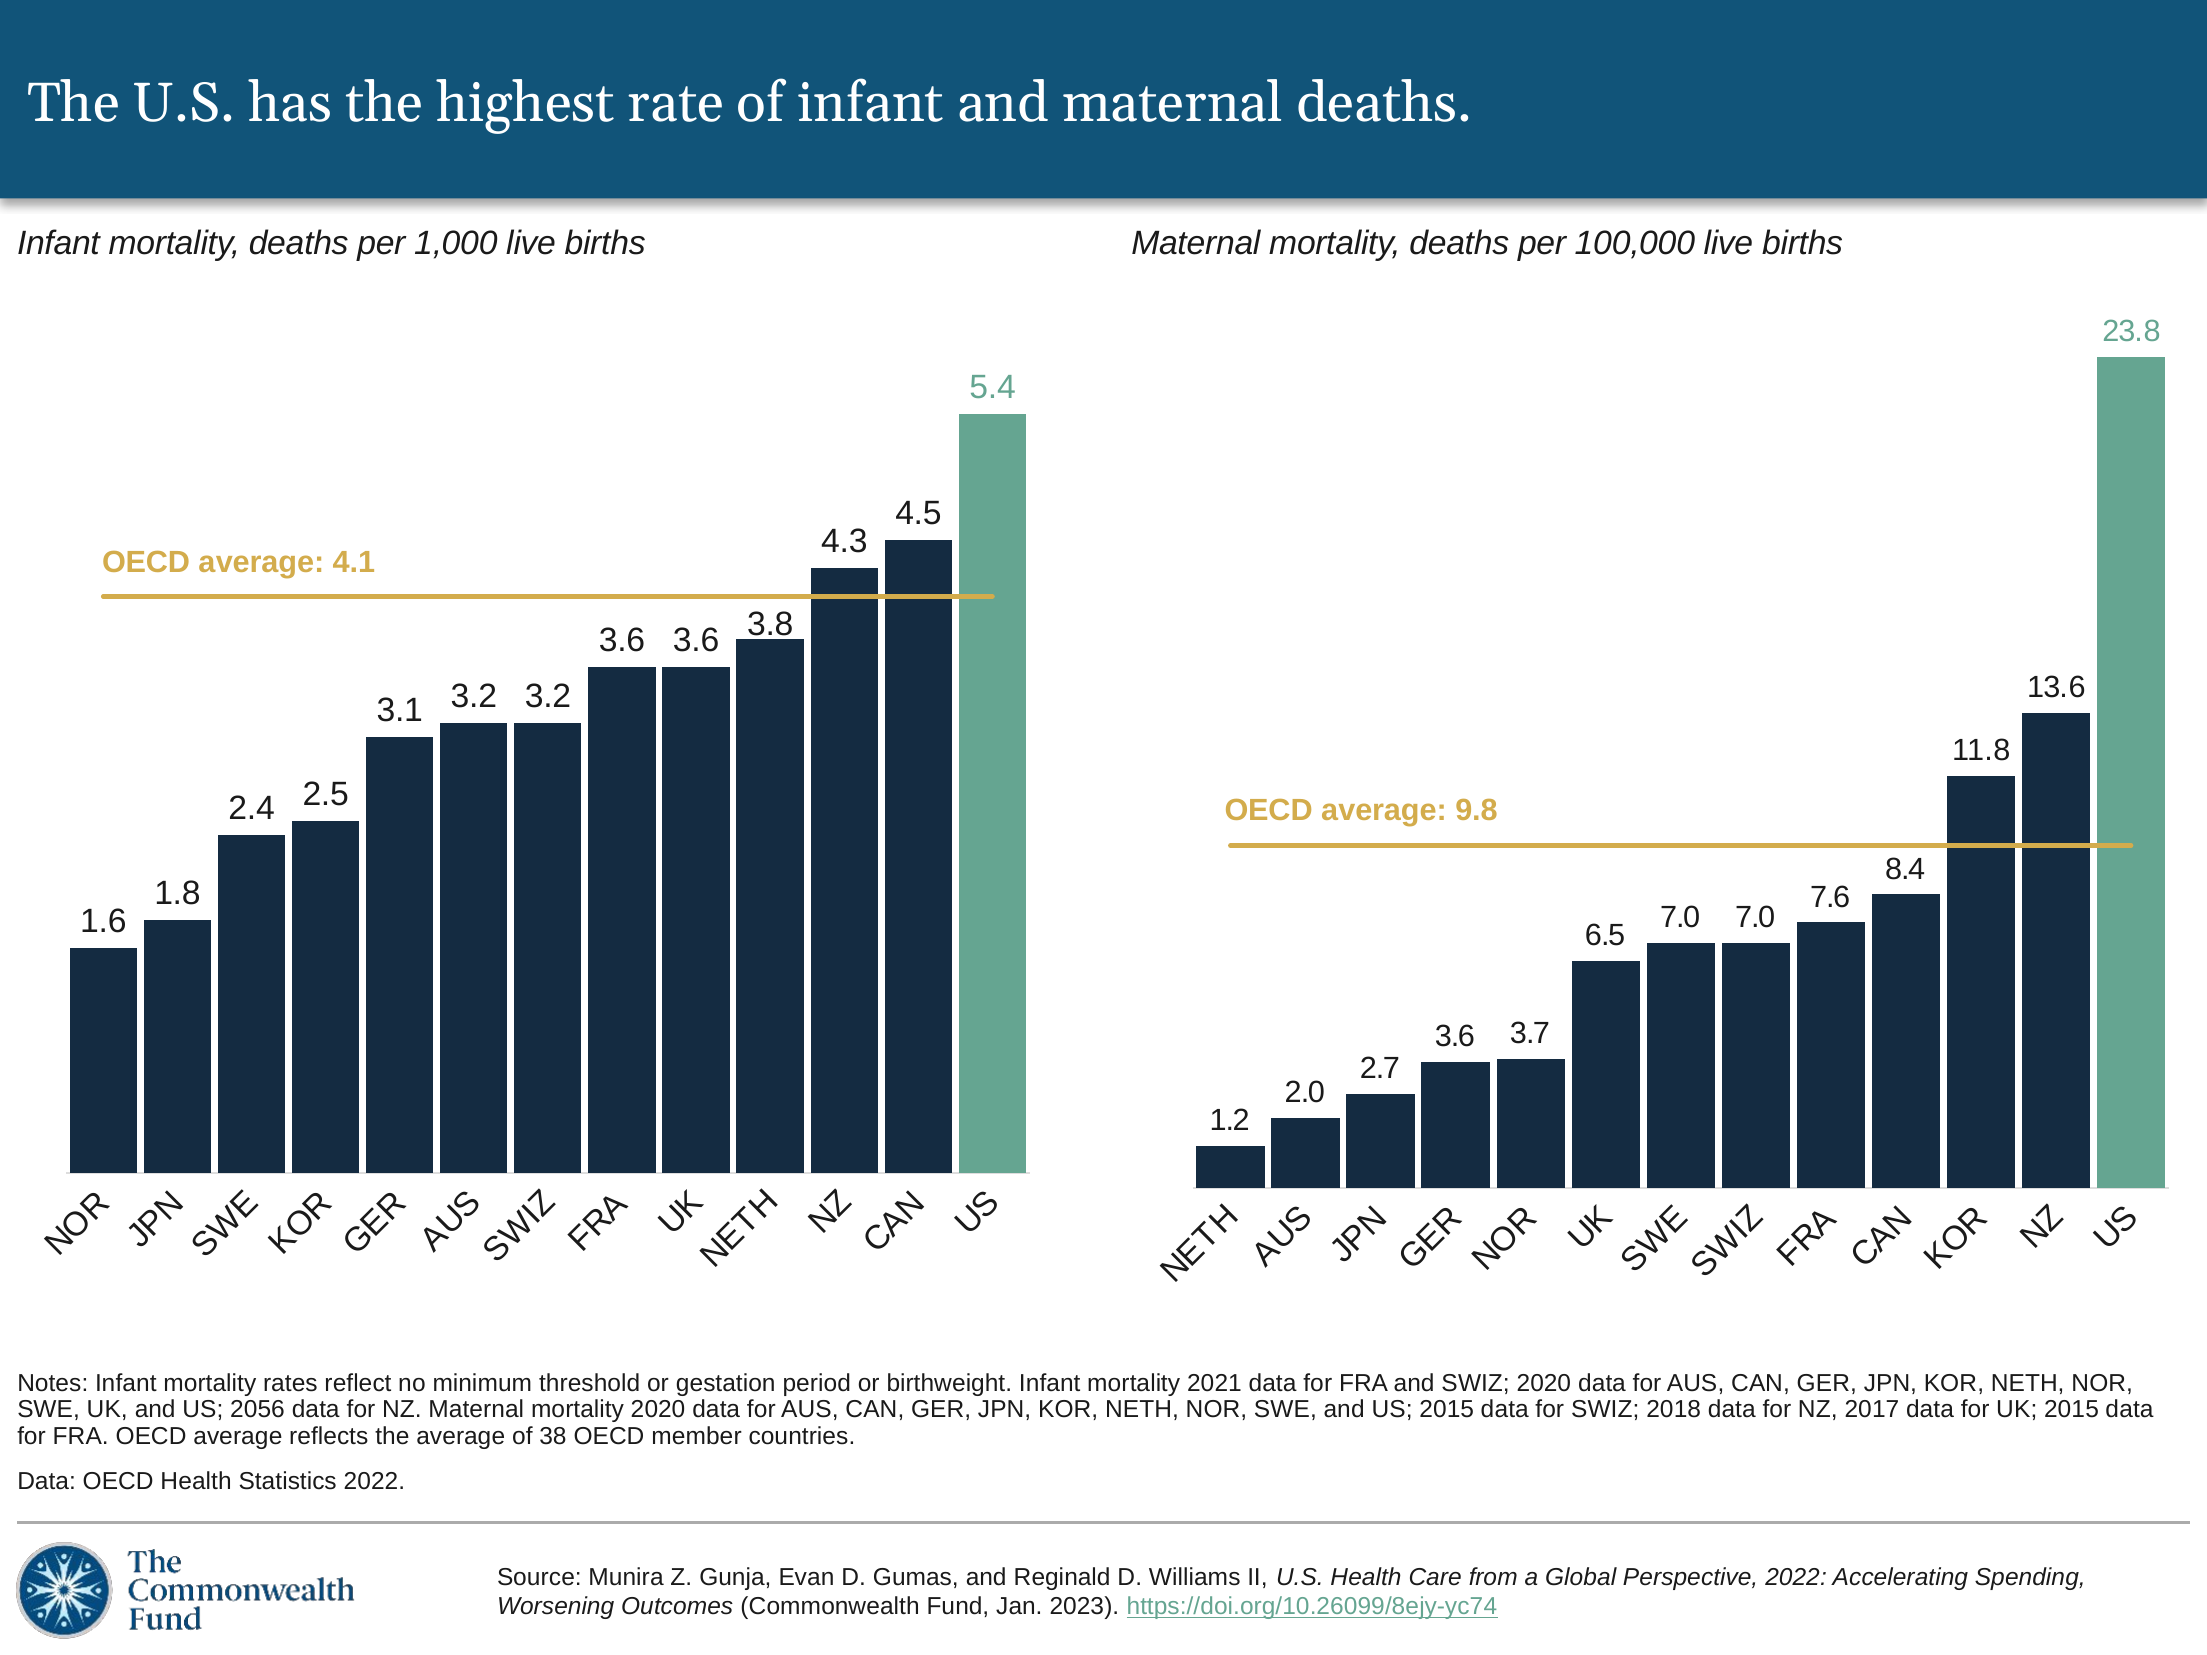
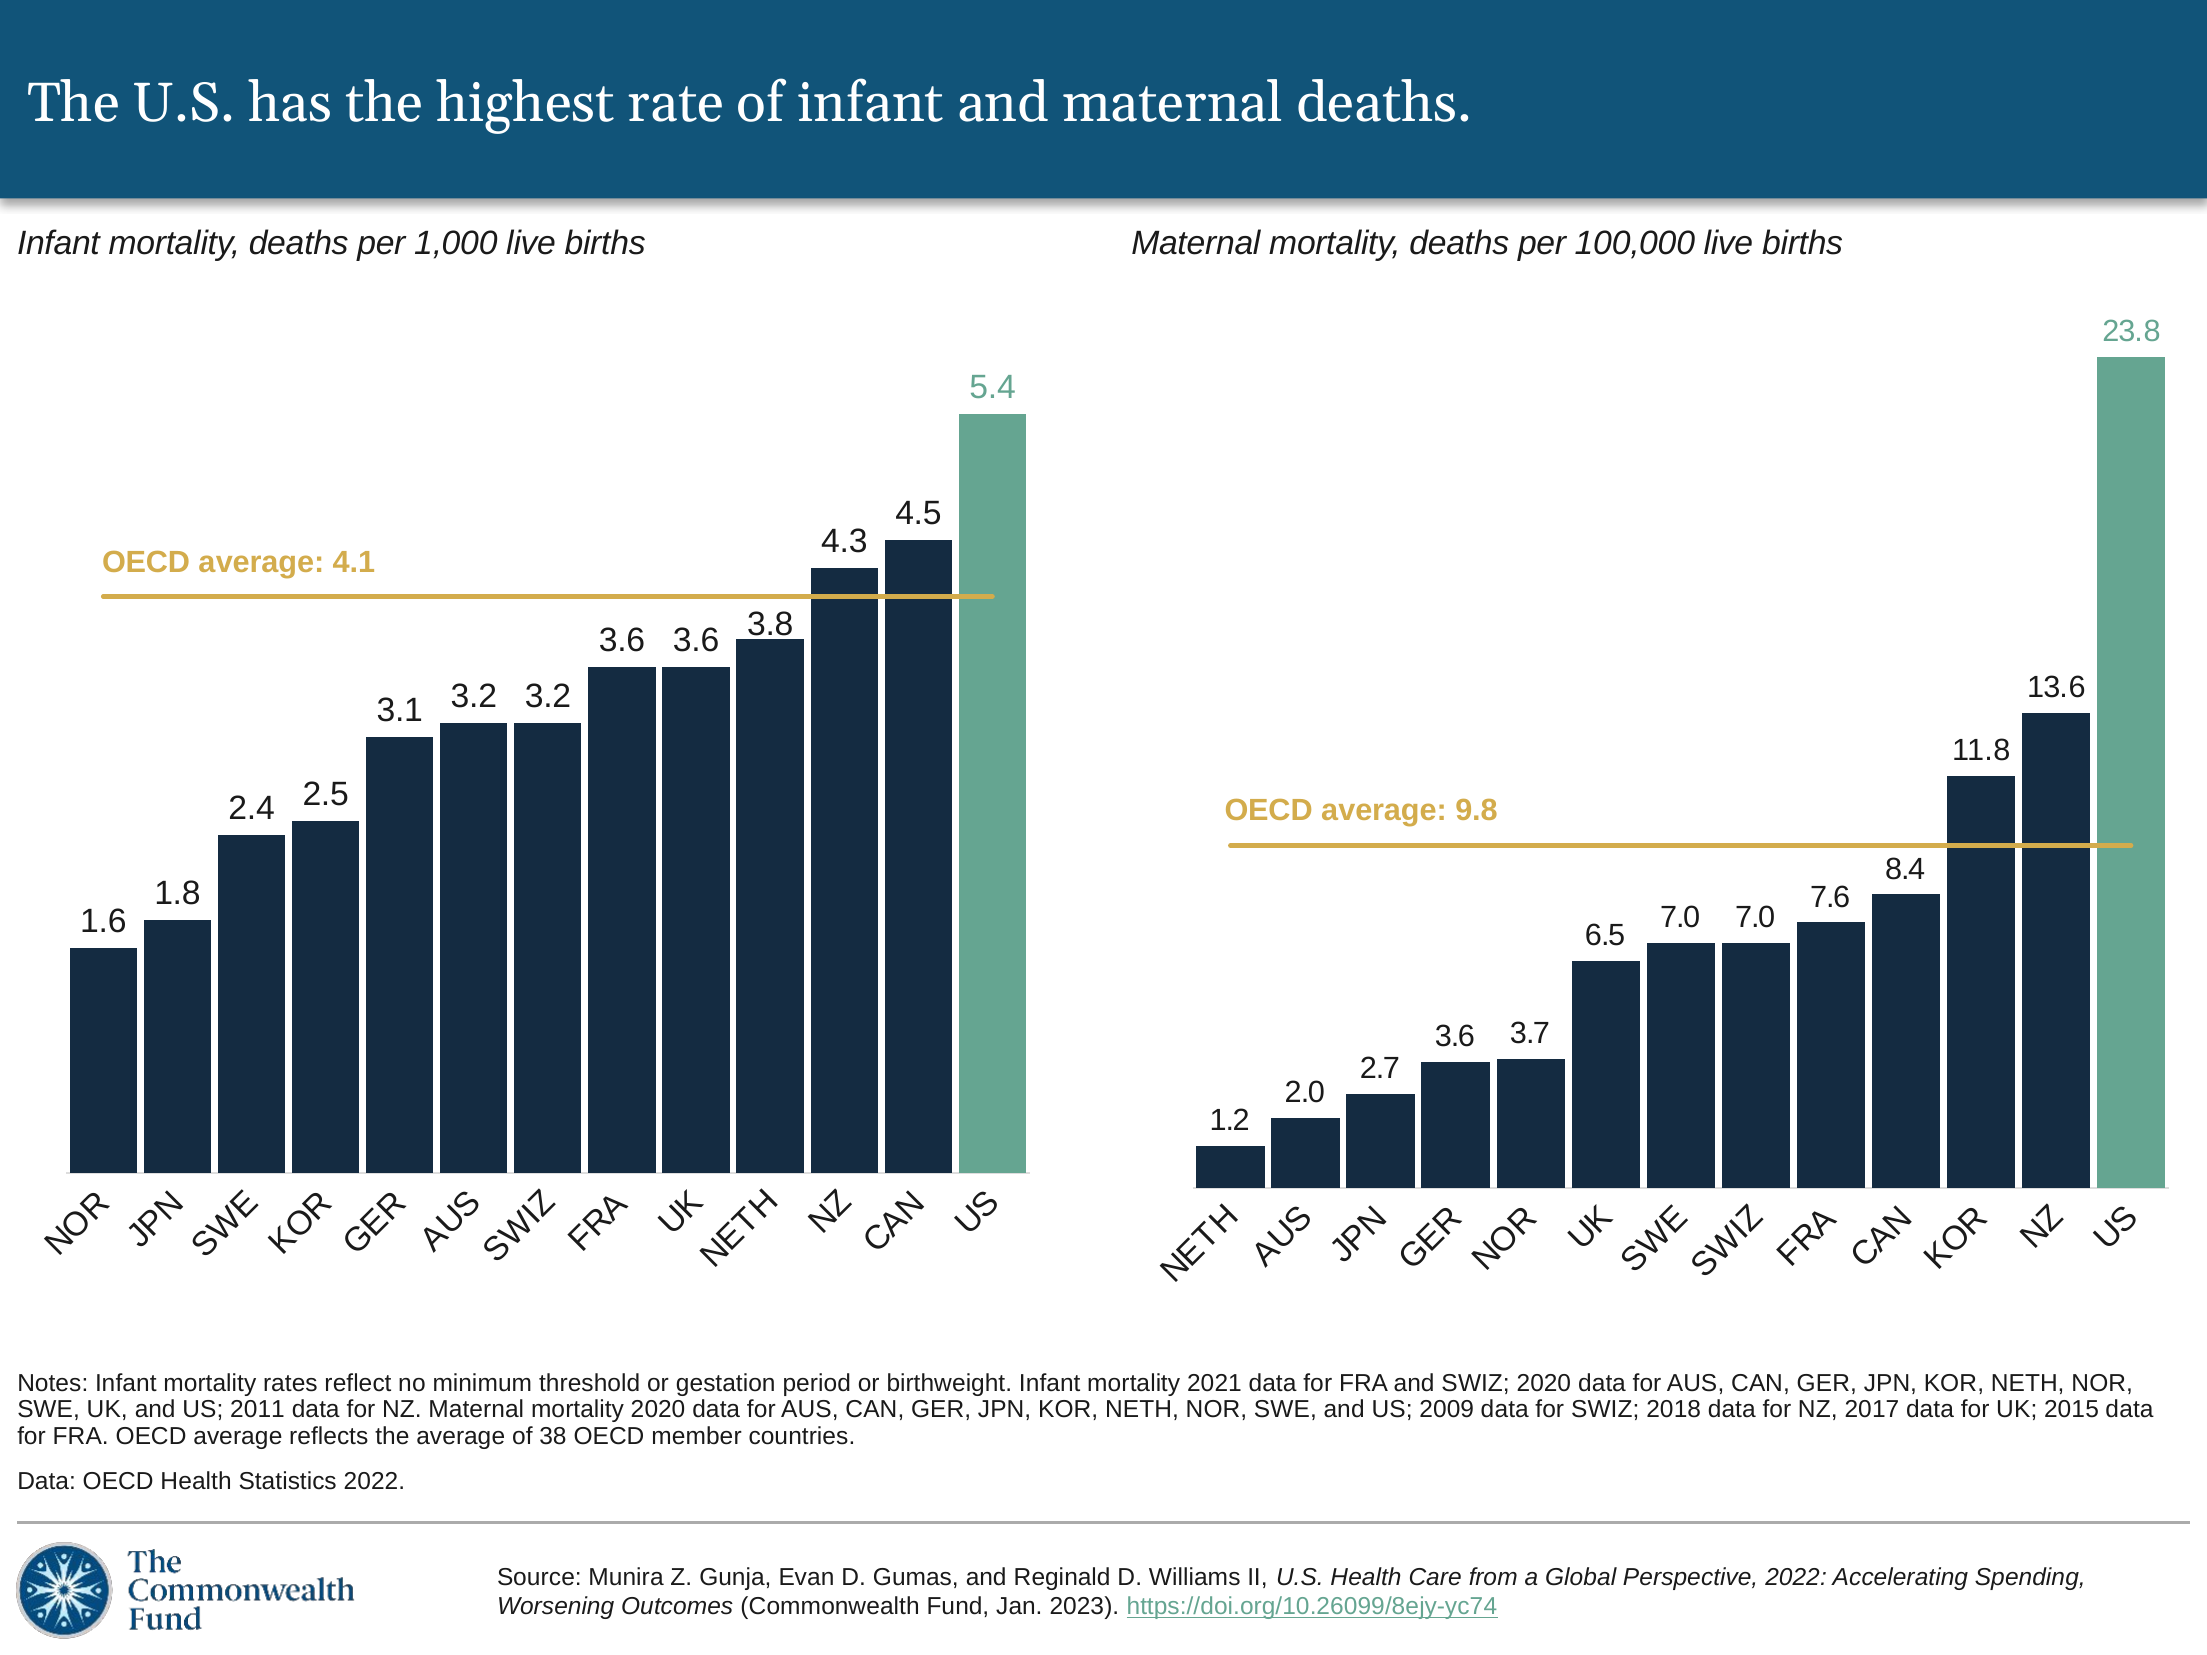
2056: 2056 -> 2011
US 2015: 2015 -> 2009
